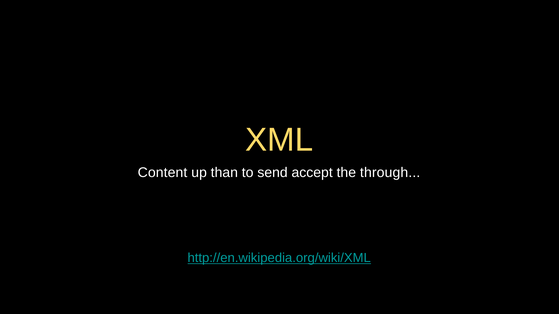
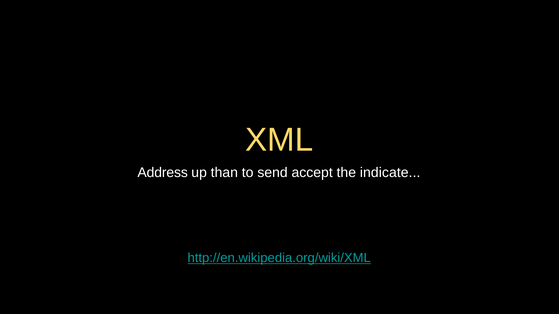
Content: Content -> Address
through: through -> indicate
